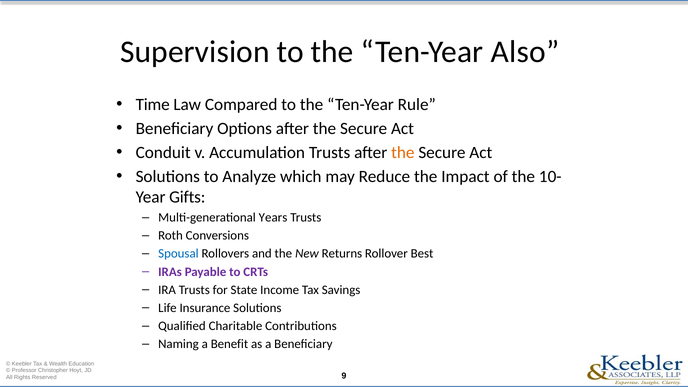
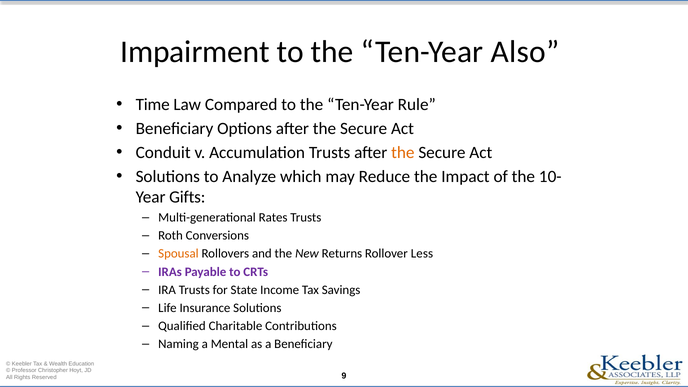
Supervision: Supervision -> Impairment
Years: Years -> Rates
Spousal colour: blue -> orange
Best: Best -> Less
Benefit: Benefit -> Mental
